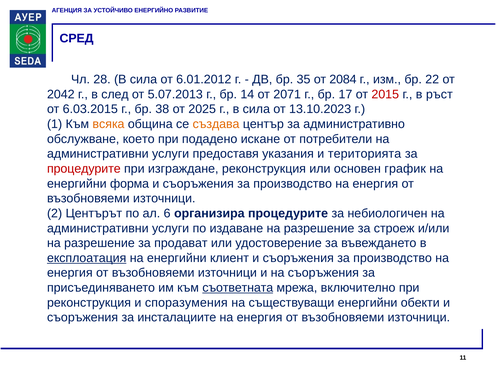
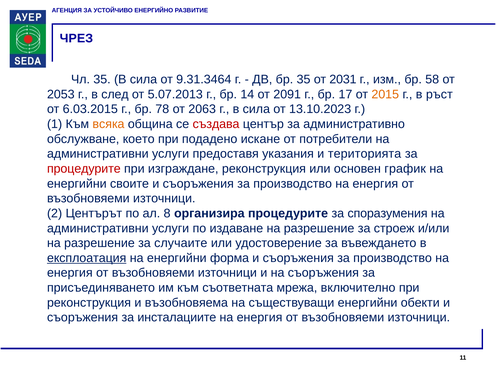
СРЕД: СРЕД -> ЧРЕЗ
Чл 28: 28 -> 35
6.01.2012: 6.01.2012 -> 9.31.3464
2084: 2084 -> 2031
22: 22 -> 58
2042: 2042 -> 2053
2071: 2071 -> 2091
2015 colour: red -> orange
38: 38 -> 78
2025: 2025 -> 2063
създава colour: orange -> red
форма: форма -> своите
6: 6 -> 8
небиологичен: небиологичен -> споразумения
продават: продават -> случаите
клиент: клиент -> форма
съответната underline: present -> none
споразумения: споразумения -> възобновяема
